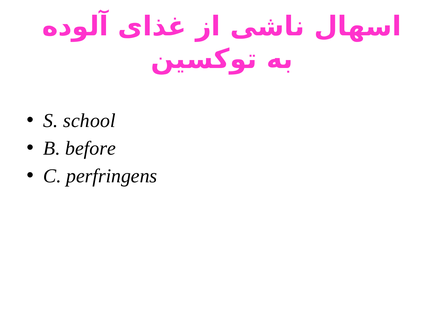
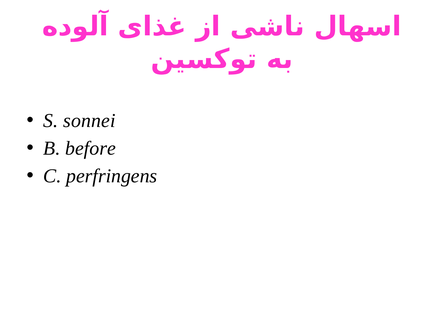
school: school -> sonnei
